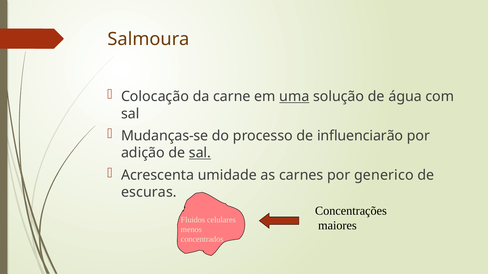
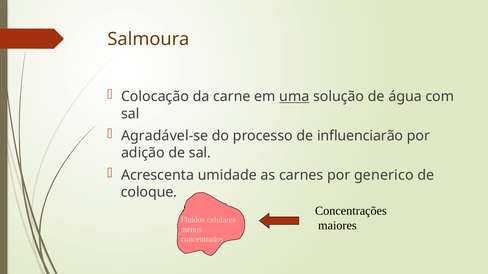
Mudanças-se: Mudanças-se -> Agradável-se
sal at (200, 153) underline: present -> none
escuras: escuras -> coloque
